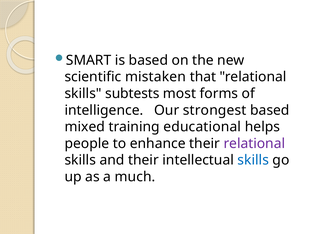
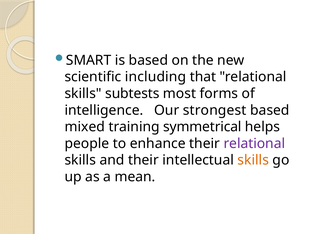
mistaken: mistaken -> including
educational: educational -> symmetrical
skills at (253, 160) colour: blue -> orange
much: much -> mean
